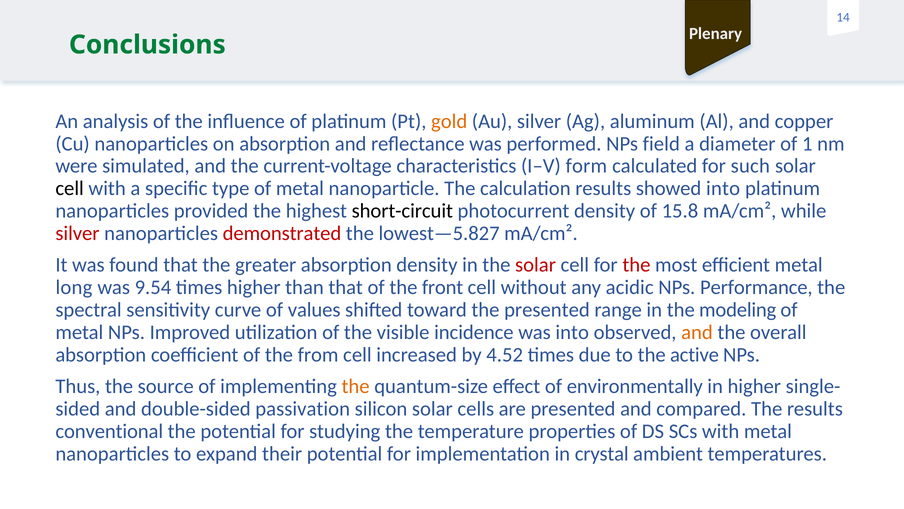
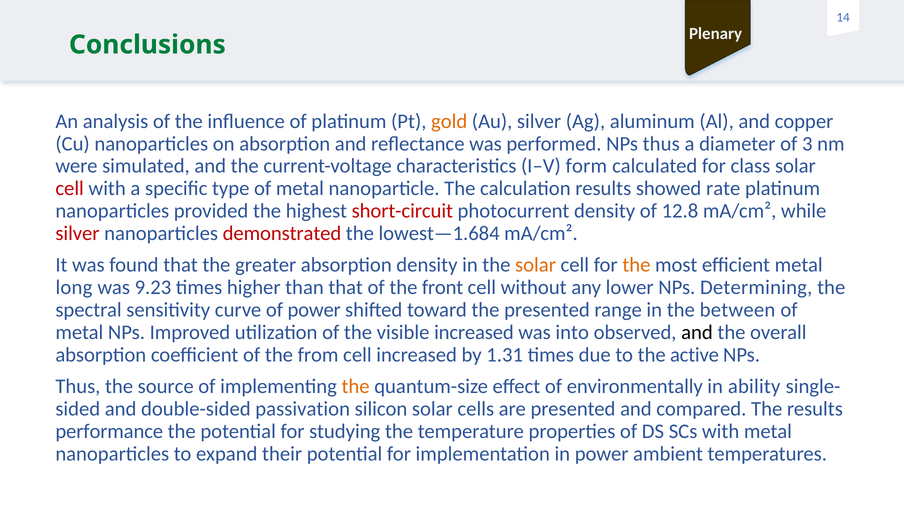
performed NPs field: field -> thus
1: 1 -> 3
such: such -> class
cell at (70, 188) colour: black -> red
showed into: into -> rate
short-circuit colour: black -> red
15.8: 15.8 -> 12.8
lowest—5.827: lowest—5.827 -> lowest—1.684
solar at (536, 265) colour: red -> orange
the at (636, 265) colour: red -> orange
9.54: 9.54 -> 9.23
acidic: acidic -> lower
Performance: Performance -> Determining
of values: values -> power
modeling: modeling -> between
visible incidence: incidence -> increased
and at (697, 332) colour: orange -> black
4.52: 4.52 -> 1.31
in higher: higher -> ability
conventional: conventional -> performance
in crystal: crystal -> power
